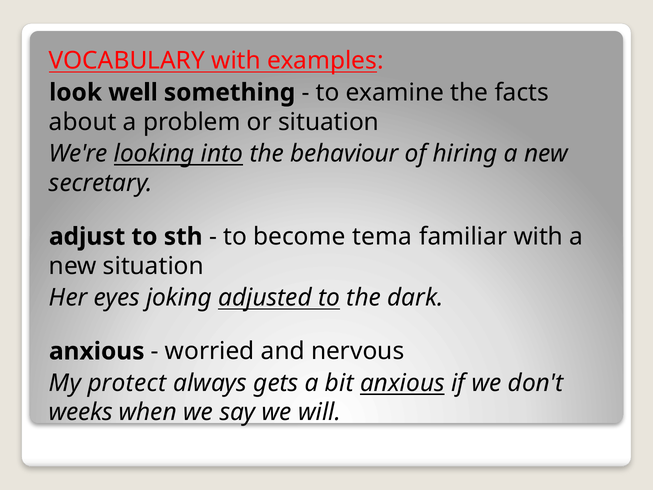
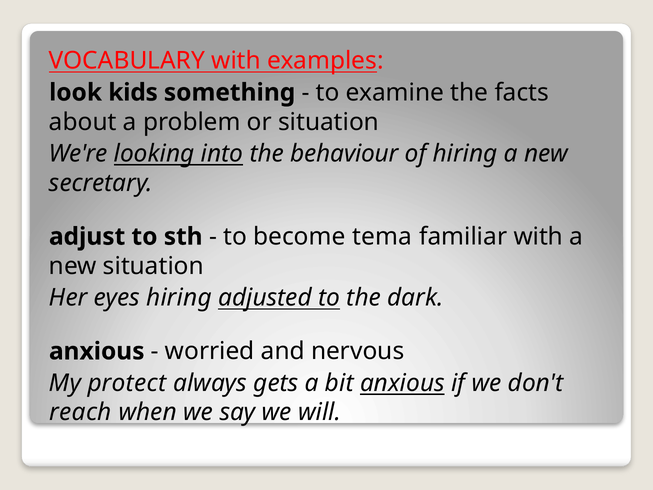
well: well -> kids
eyes joking: joking -> hiring
weeks: weeks -> reach
